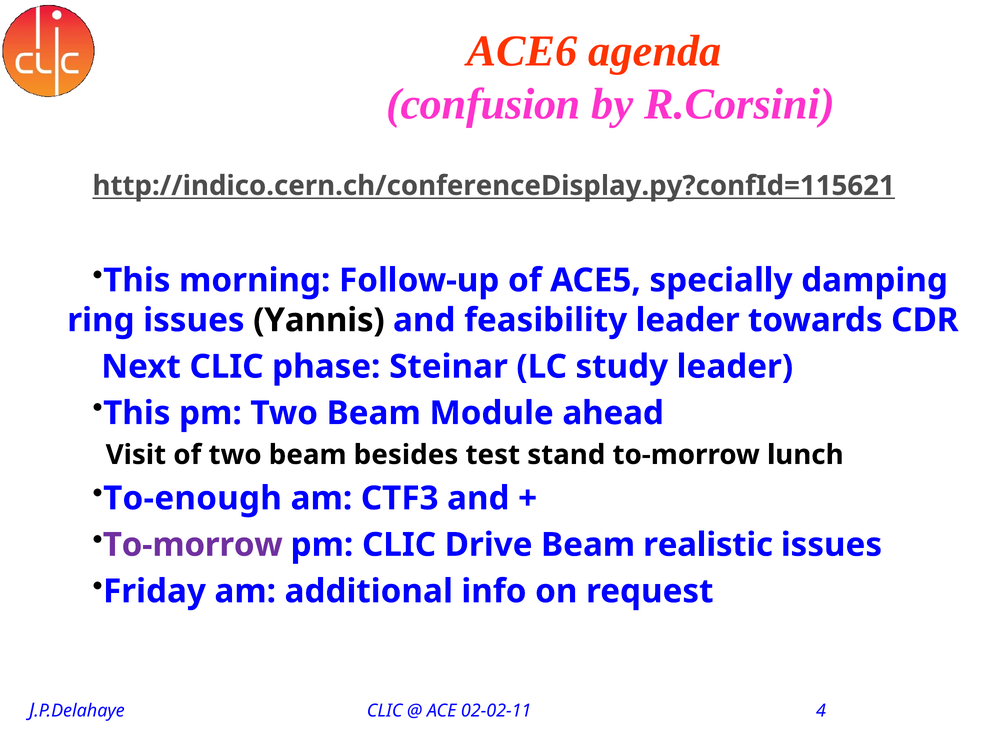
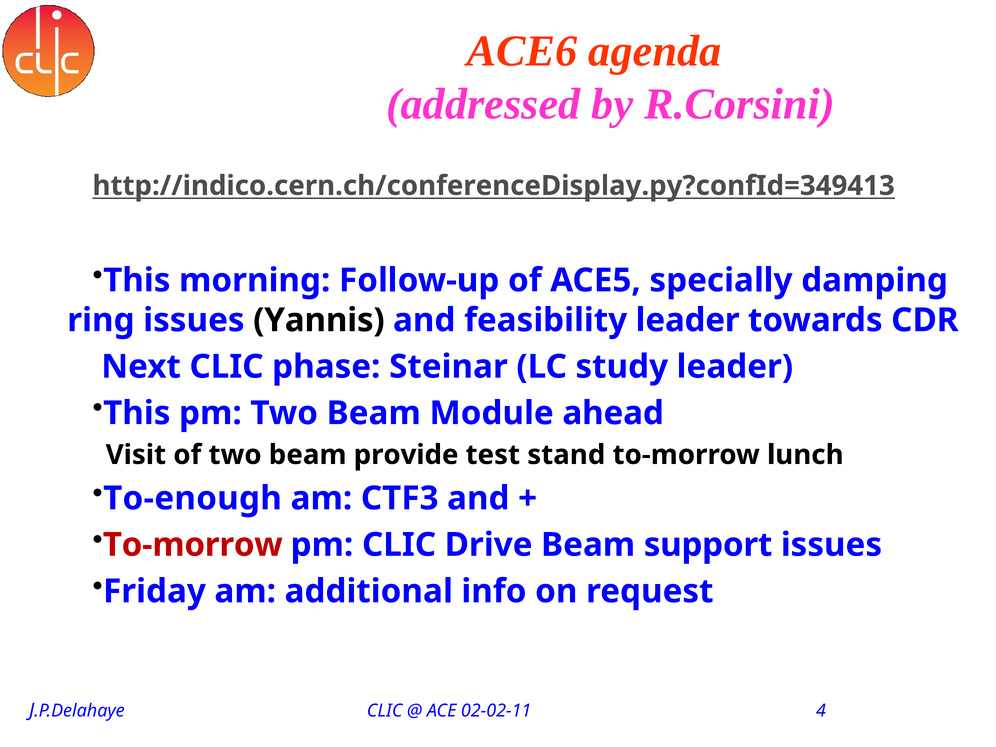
confusion: confusion -> addressed
http://indico.cern.ch/conferenceDisplay.py?confId=115621: http://indico.cern.ch/conferenceDisplay.py?confId=115621 -> http://indico.cern.ch/conferenceDisplay.py?confId=349413
besides: besides -> provide
To-morrow at (193, 545) colour: purple -> red
realistic: realistic -> support
